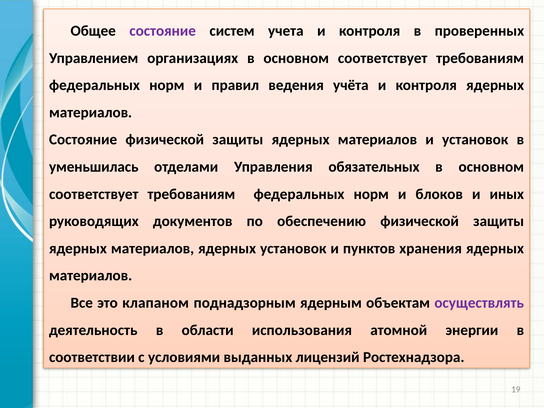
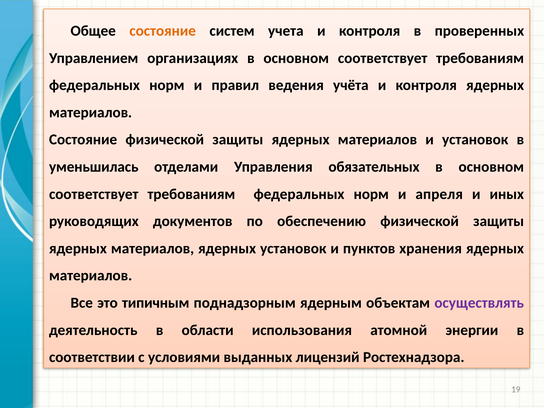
состояние at (163, 31) colour: purple -> orange
блоков: блоков -> апреля
клапаном: клапаном -> типичным
